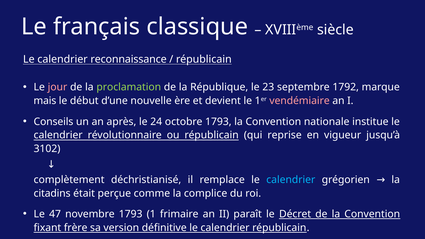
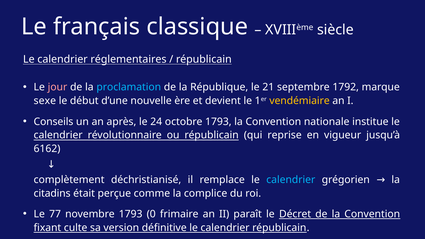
reconnaissance: reconnaissance -> réglementaires
proclamation colour: light green -> light blue
23: 23 -> 21
mais: mais -> sexe
vendémiaire colour: pink -> yellow
3102: 3102 -> 6162
47: 47 -> 77
1: 1 -> 0
frère: frère -> culte
